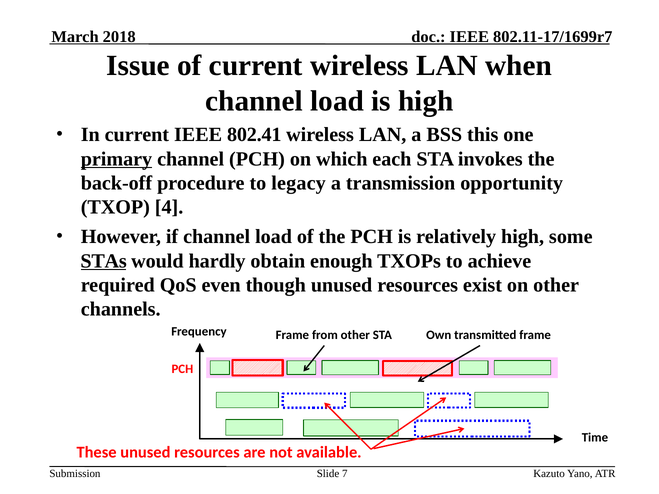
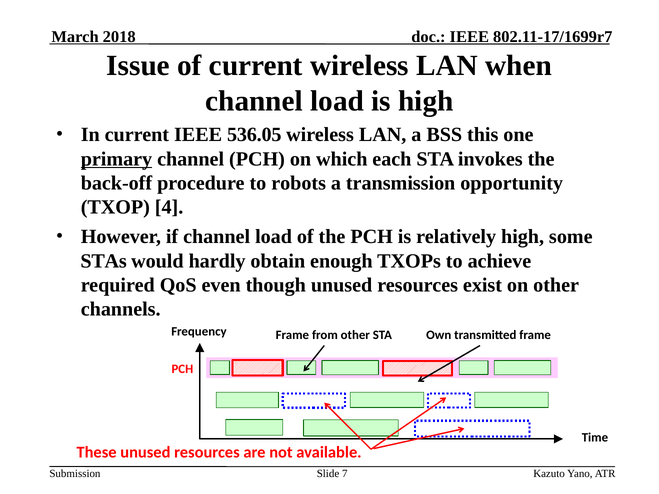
802.41: 802.41 -> 536.05
legacy: legacy -> robots
STAs underline: present -> none
